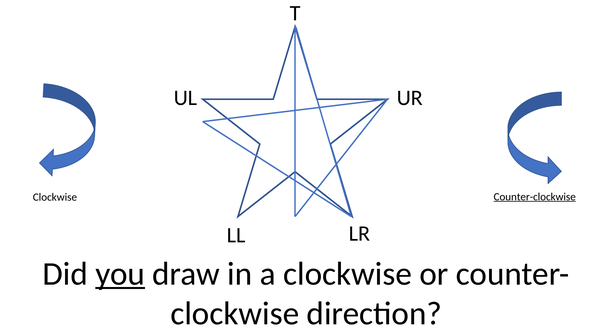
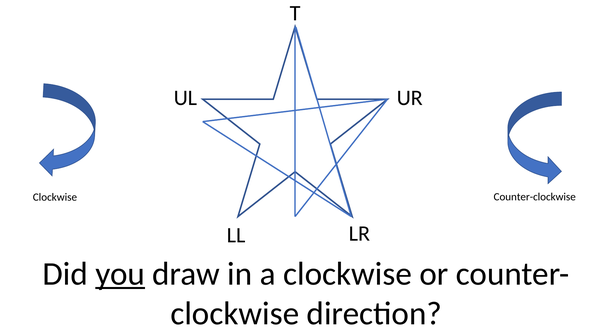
Counter-clockwise underline: present -> none
